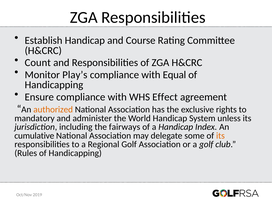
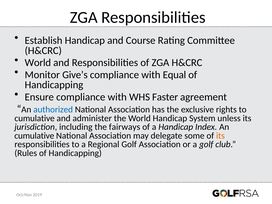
Count at (38, 63): Count -> World
Play’s: Play’s -> Give’s
Effect: Effect -> Faster
authorized colour: orange -> blue
mandatory at (35, 118): mandatory -> cumulative
